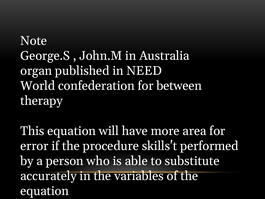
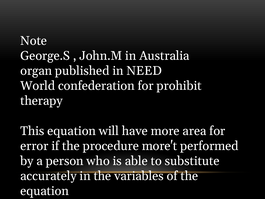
between: between -> prohibit
skills't: skills't -> more't
